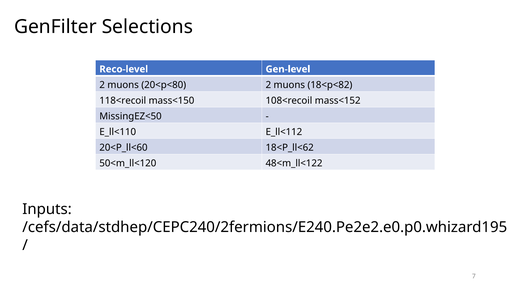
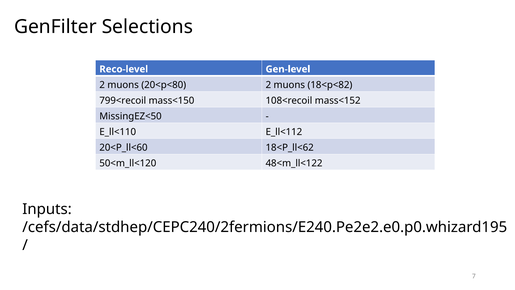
118<recoil: 118<recoil -> 799<recoil
